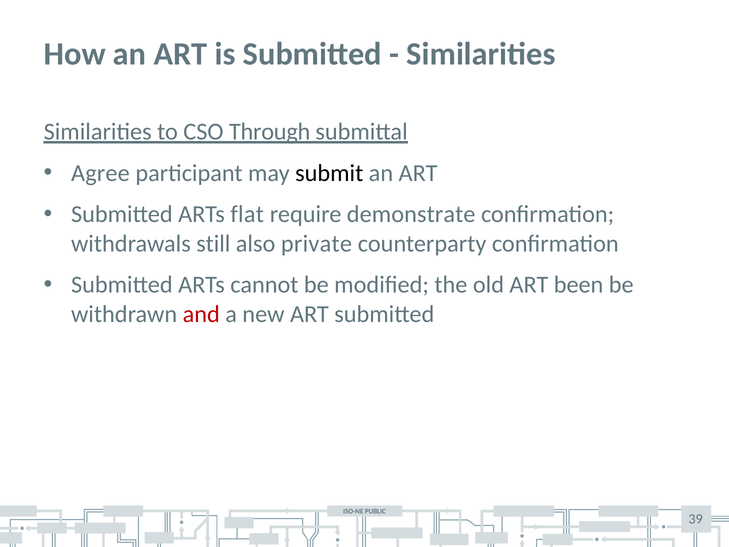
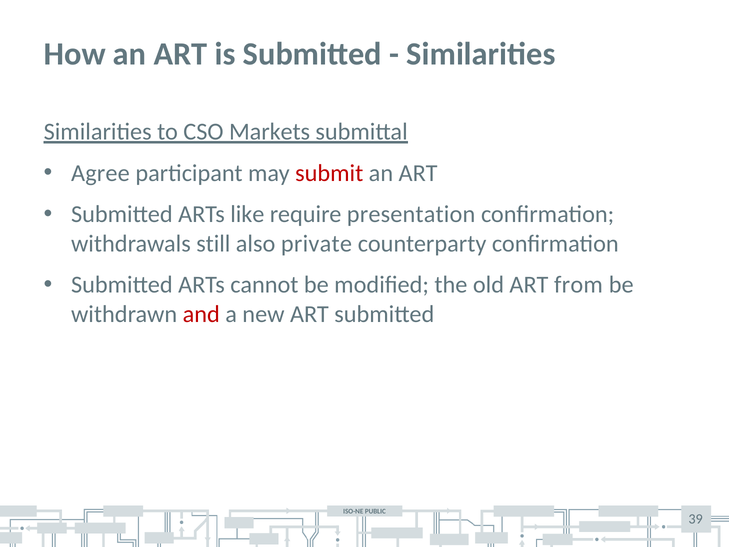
Through: Through -> Markets
submit colour: black -> red
flat: flat -> like
demonstrate: demonstrate -> presentation
been: been -> from
